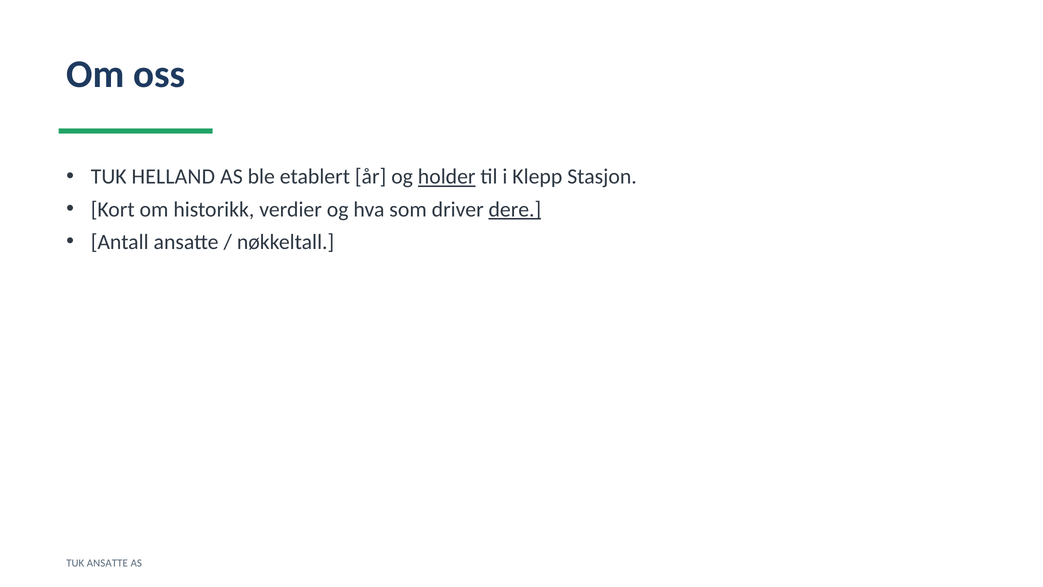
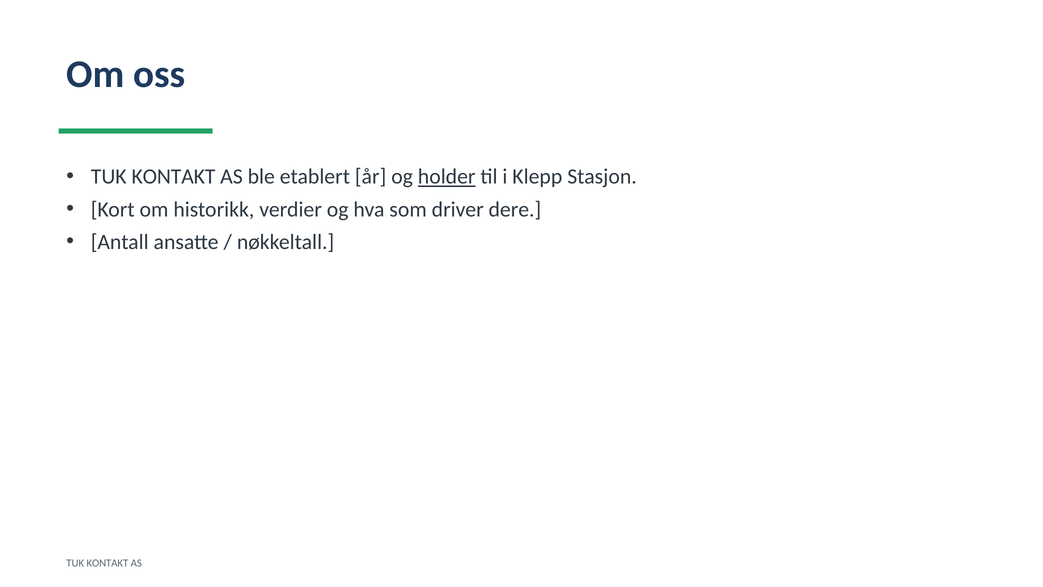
HELLAND at (173, 177): HELLAND -> KONTAKT
dere underline: present -> none
ANSATTE at (107, 563): ANSATTE -> KONTAKT
